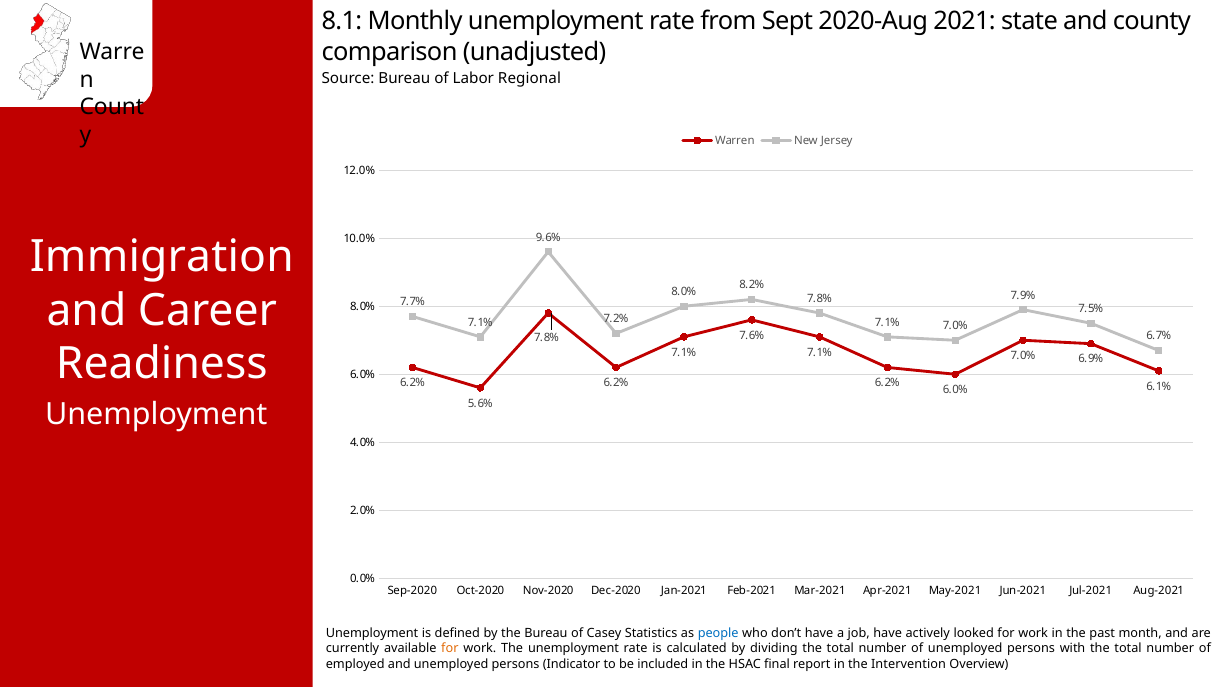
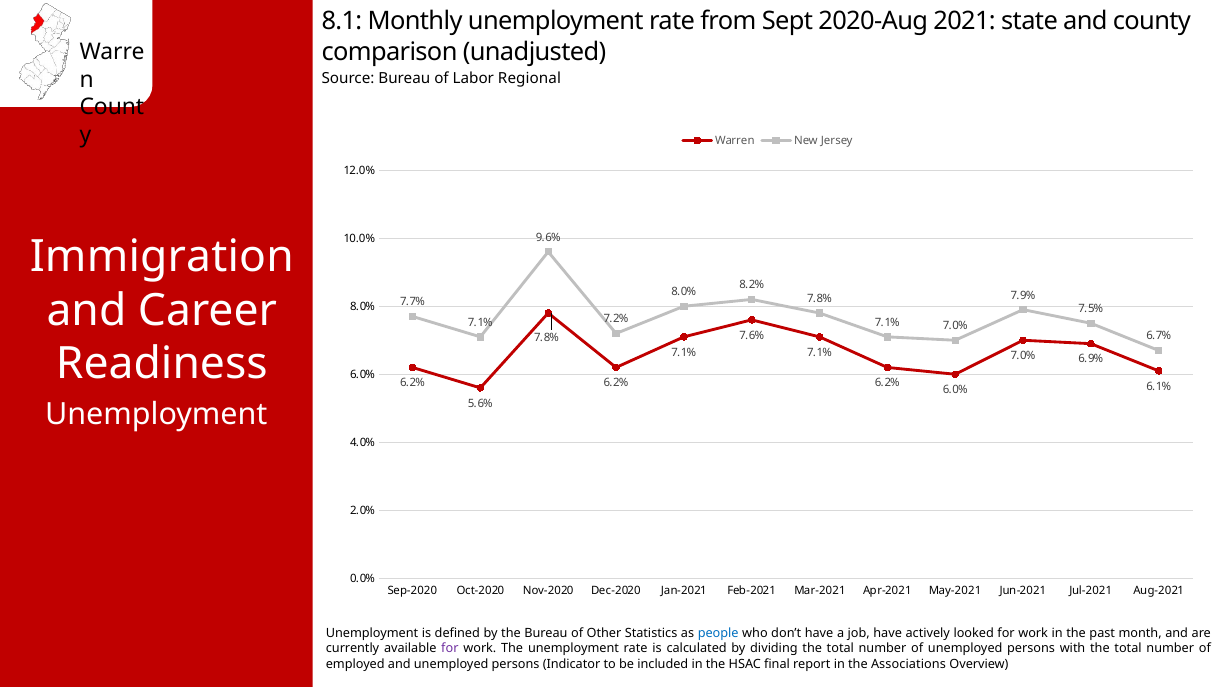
Casey: Casey -> Other
for at (450, 648) colour: orange -> purple
Intervention: Intervention -> Associations
